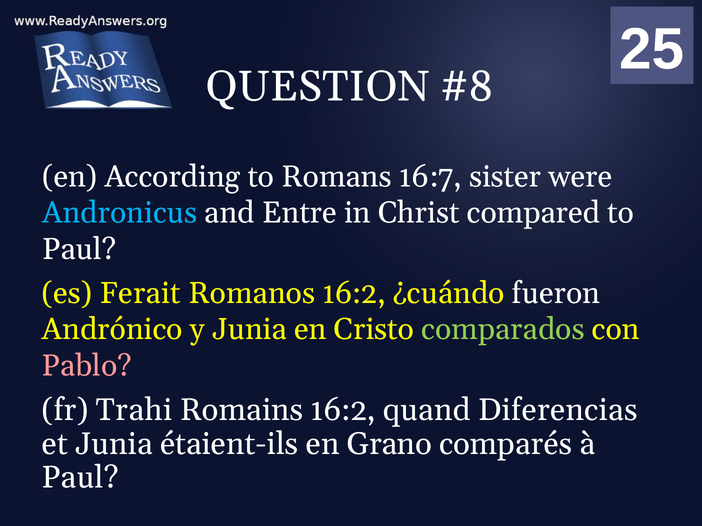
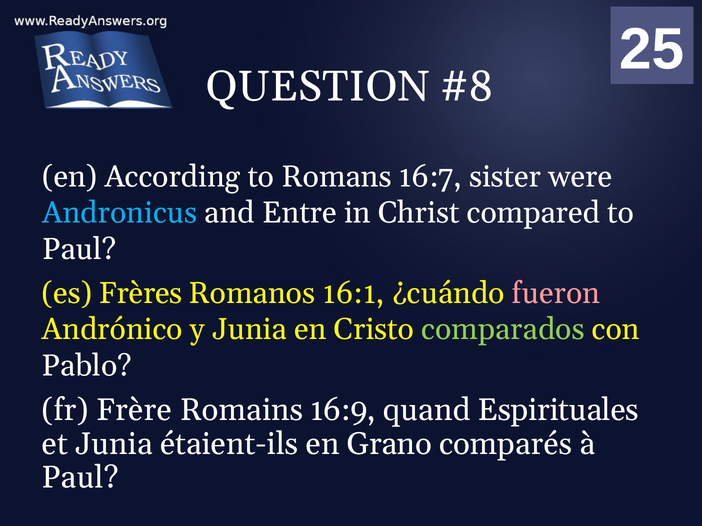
Ferait: Ferait -> Frères
Romanos 16:2: 16:2 -> 16:1
fueron colour: white -> pink
Pablo colour: pink -> white
Trahi: Trahi -> Frère
Romains 16:2: 16:2 -> 16:9
Diferencias: Diferencias -> Espirituales
